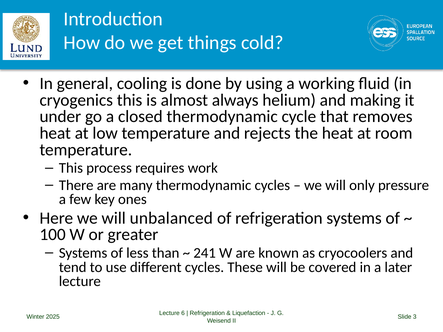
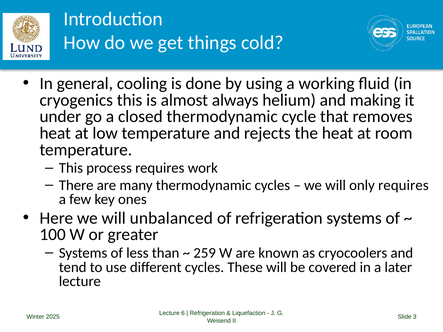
only pressure: pressure -> requires
241: 241 -> 259
